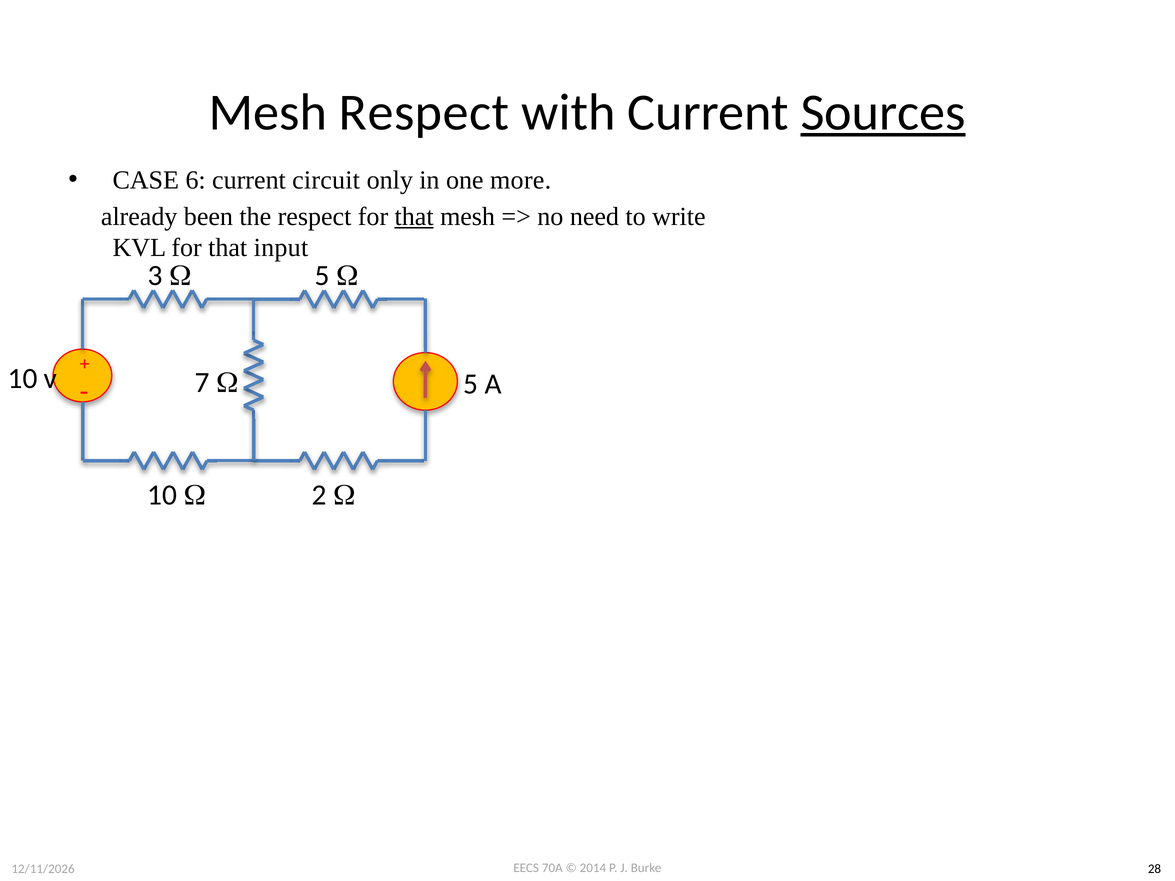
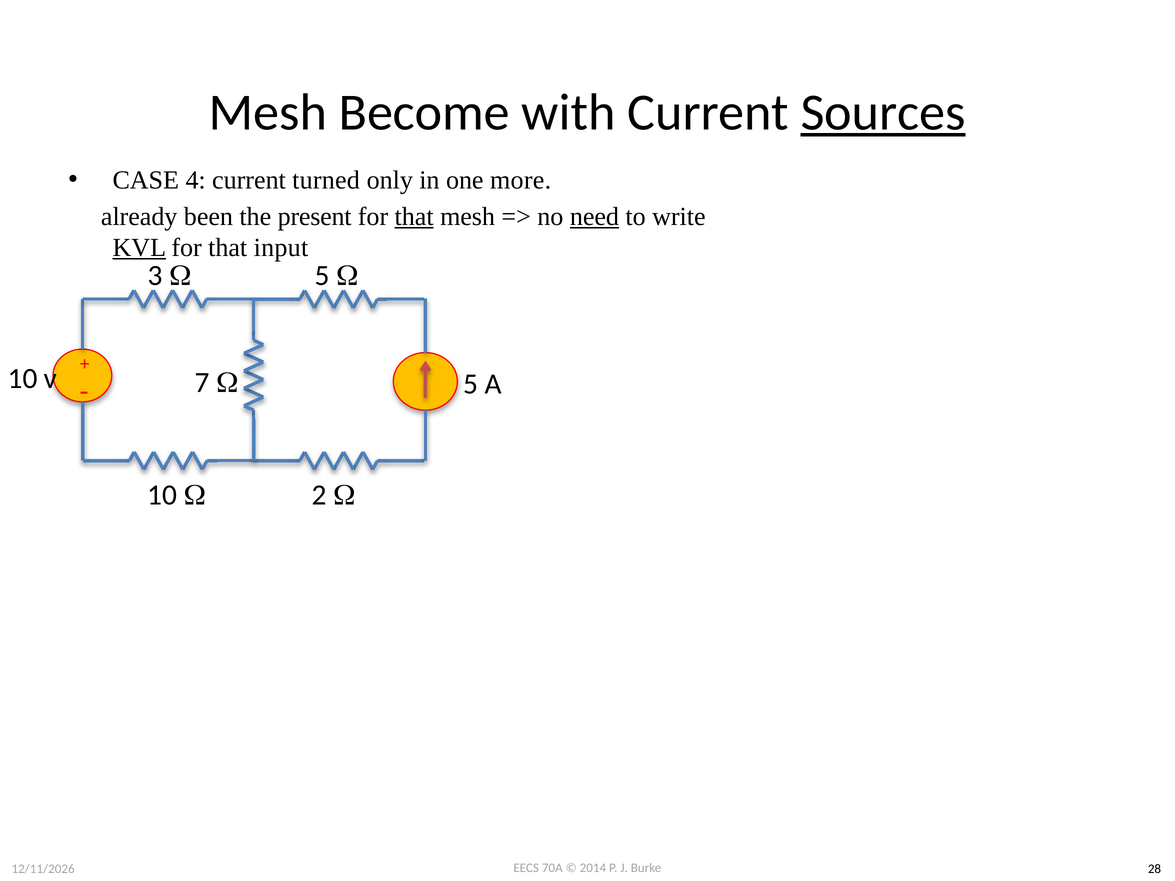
Mesh Respect: Respect -> Become
6: 6 -> 4
circuit: circuit -> turned
the respect: respect -> present
need underline: none -> present
KVL underline: none -> present
